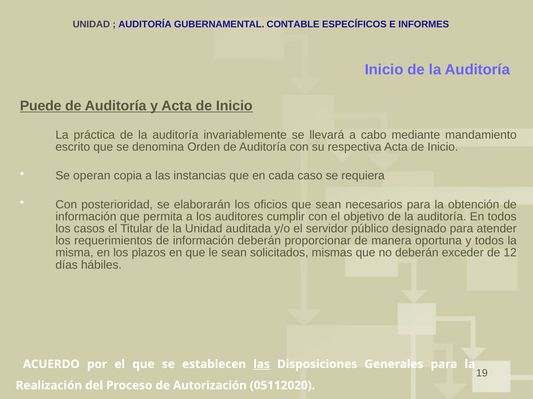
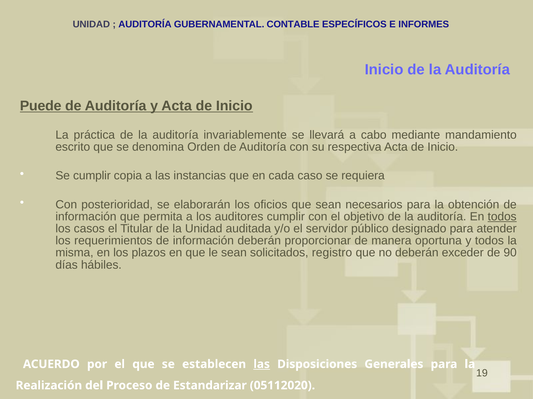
Se operan: operan -> cumplir
todos at (502, 217) underline: none -> present
mismas: mismas -> registro
12: 12 -> 90
Autorización: Autorización -> Estandarizar
